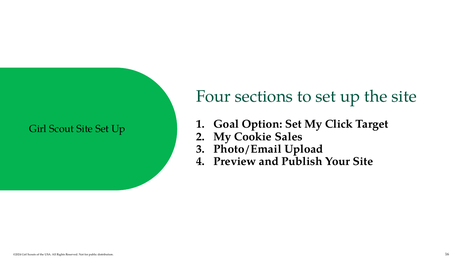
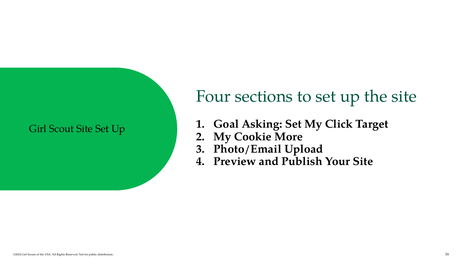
Option: Option -> Asking
Sales: Sales -> More
